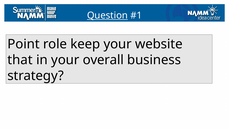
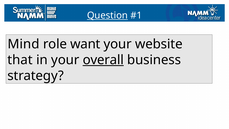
Point: Point -> Mind
keep: keep -> want
overall underline: none -> present
